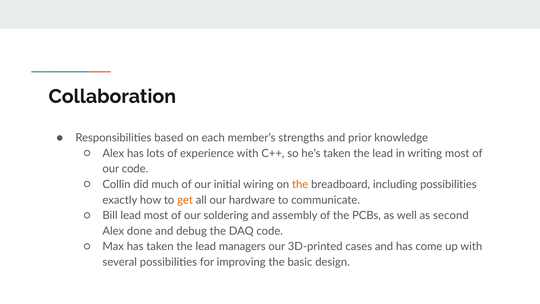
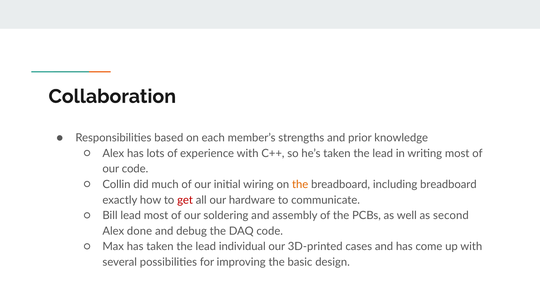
including possibilities: possibilities -> breadboard
get colour: orange -> red
managers: managers -> individual
